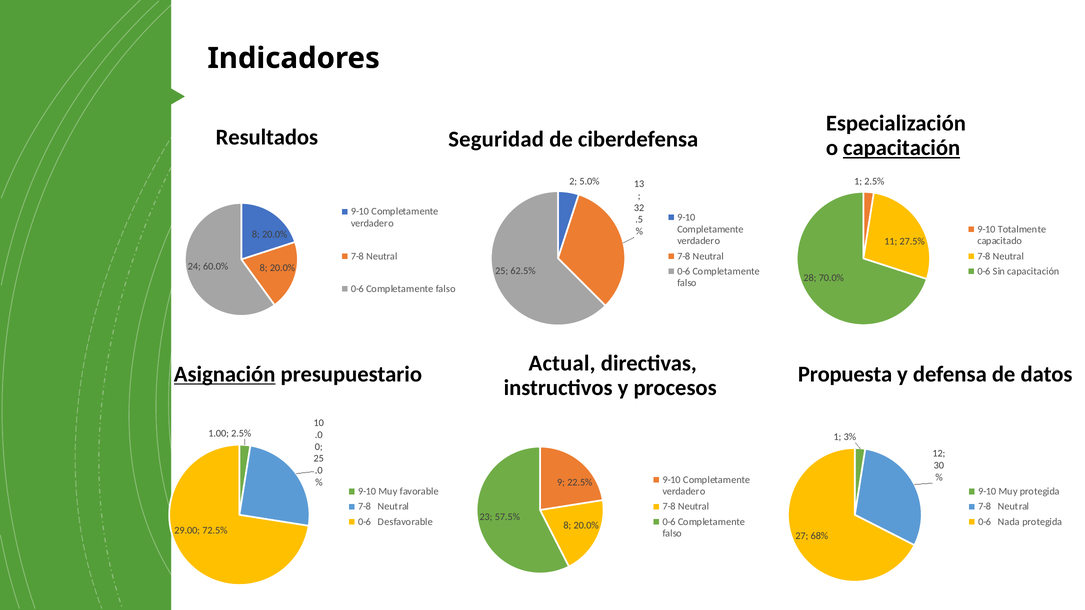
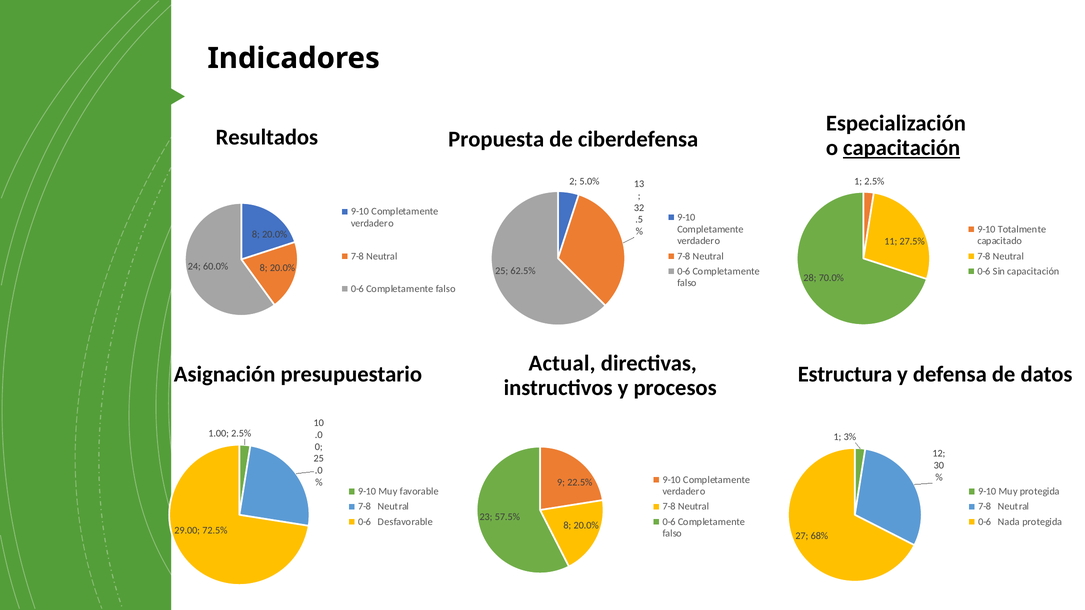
Seguridad: Seguridad -> Propuesta
Asignación underline: present -> none
Propuesta: Propuesta -> Estructura
